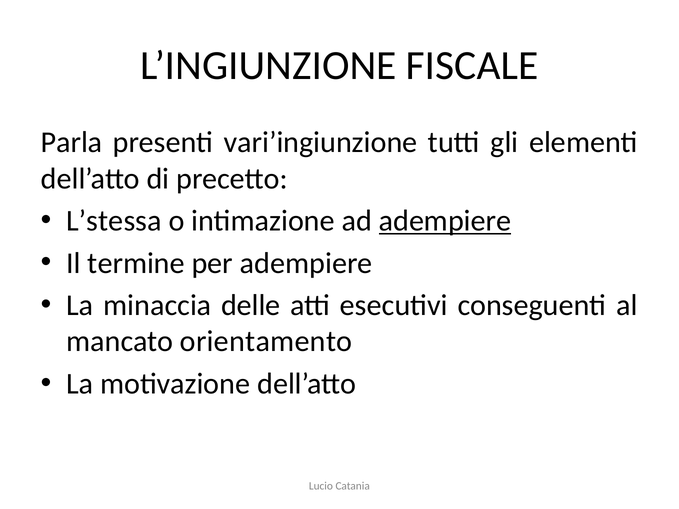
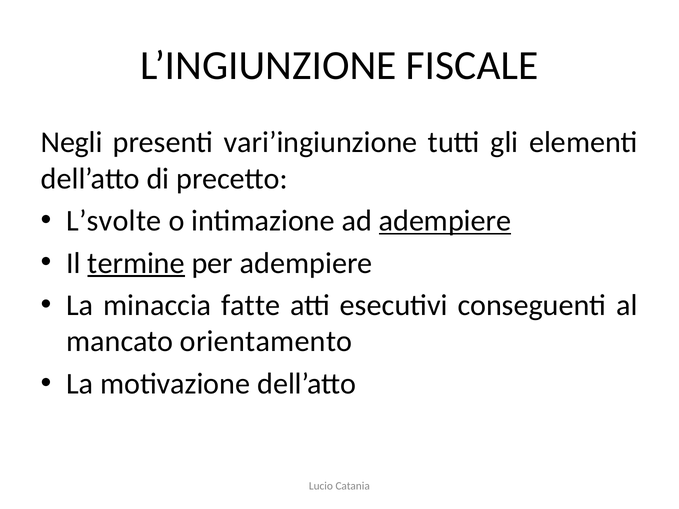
Parla: Parla -> Negli
L’stessa: L’stessa -> L’svolte
termine underline: none -> present
delle: delle -> fatte
